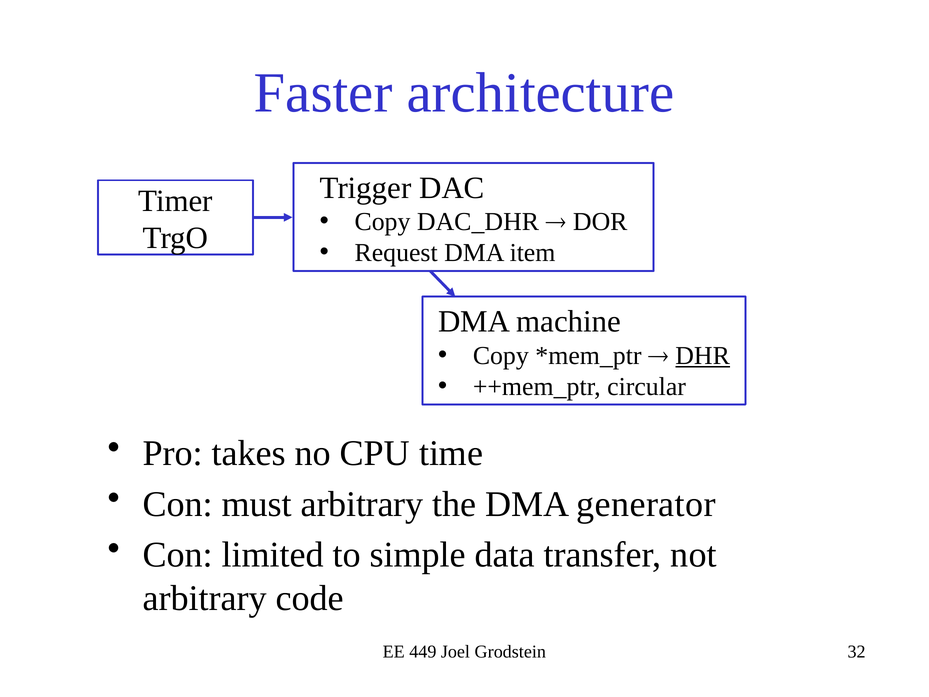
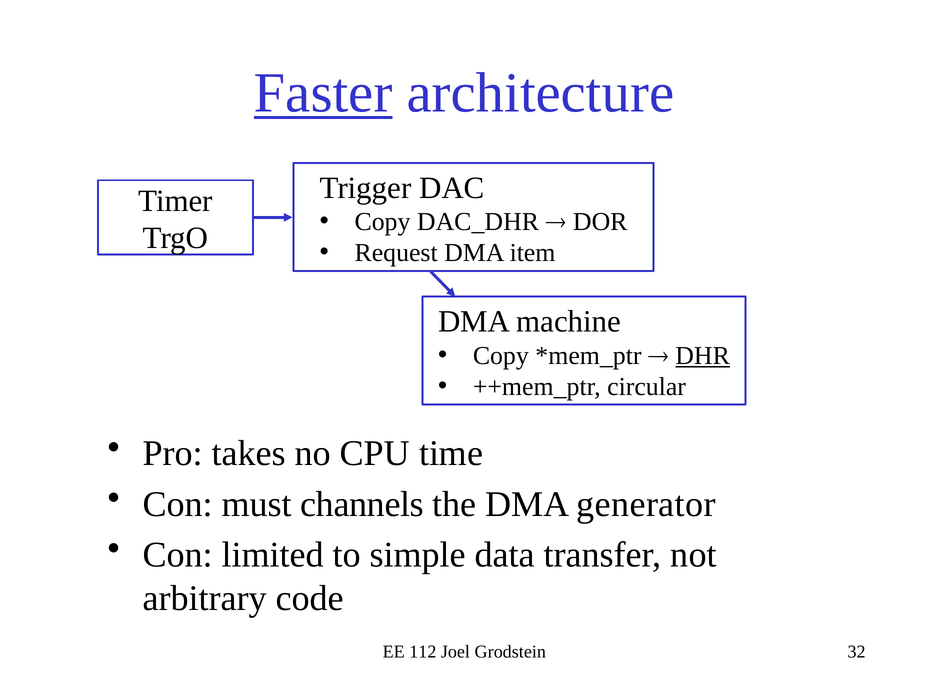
Faster underline: none -> present
must arbitrary: arbitrary -> channels
449: 449 -> 112
